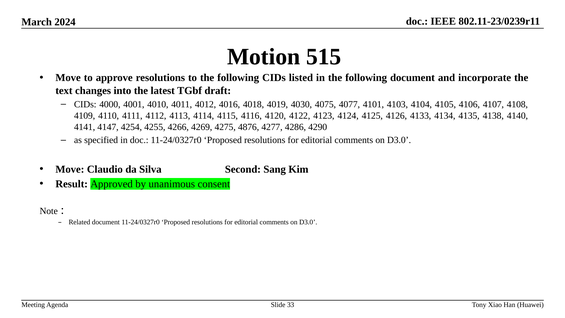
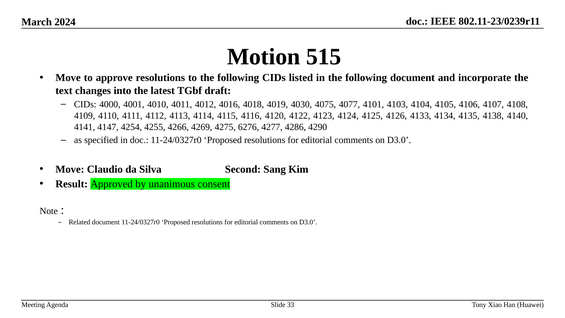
4876: 4876 -> 6276
